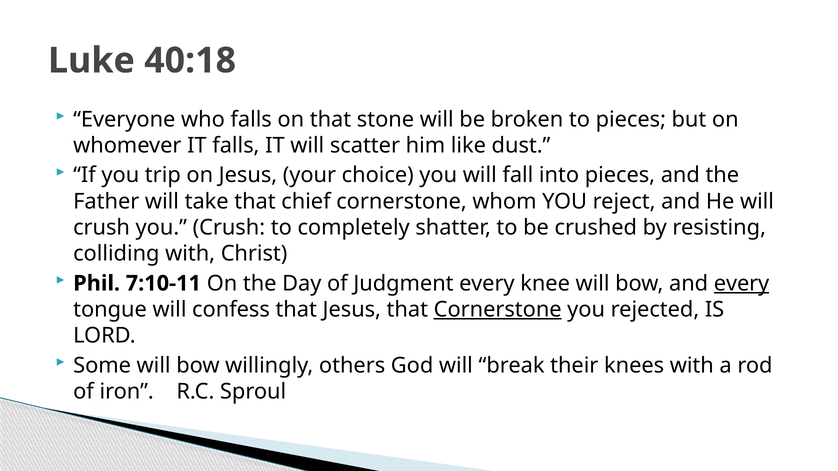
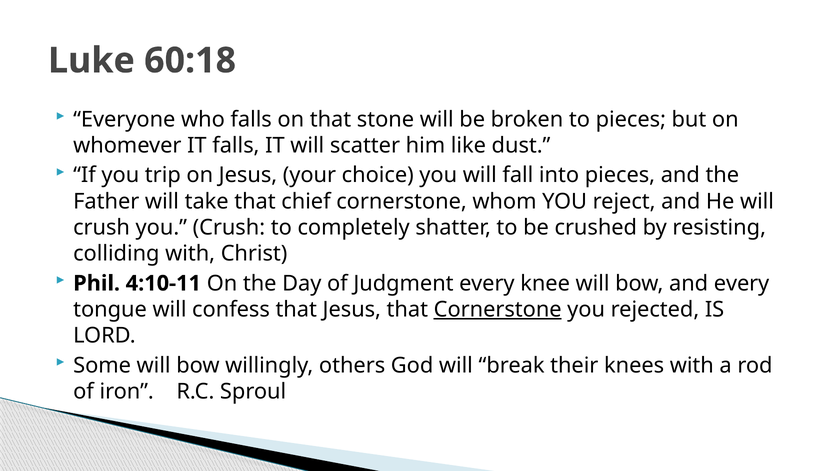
40:18: 40:18 -> 60:18
7:10-11: 7:10-11 -> 4:10-11
every at (742, 284) underline: present -> none
